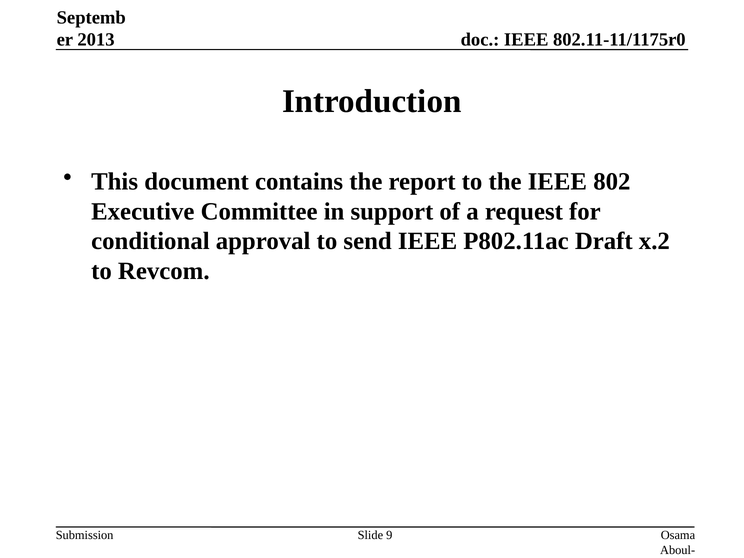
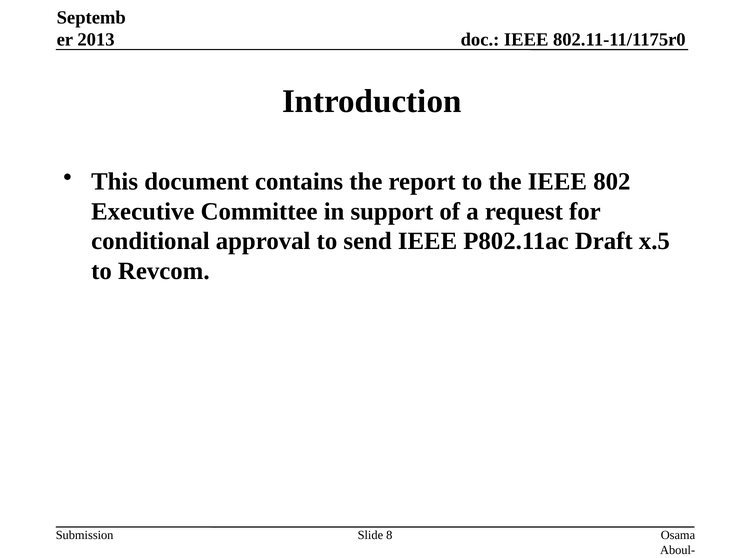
x.2: x.2 -> x.5
9: 9 -> 8
